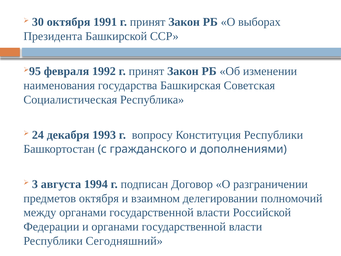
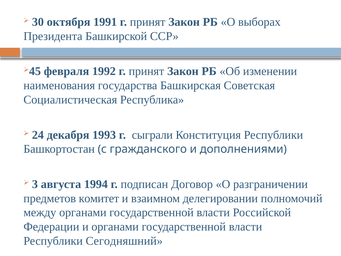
95: 95 -> 45
вопросу: вопросу -> сыграли
предметов октября: октября -> комитет
